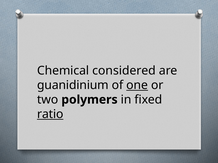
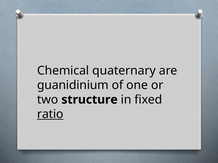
considered: considered -> quaternary
one underline: present -> none
polymers: polymers -> structure
